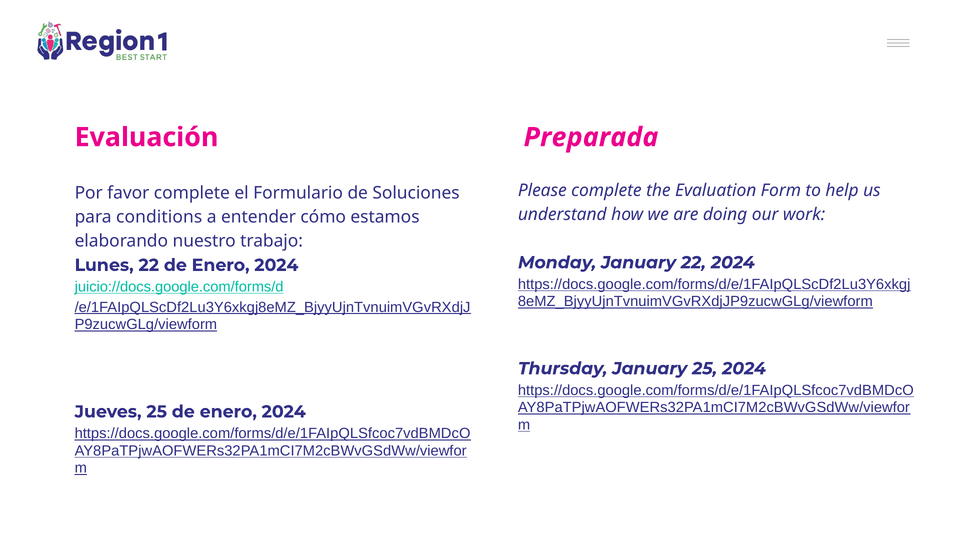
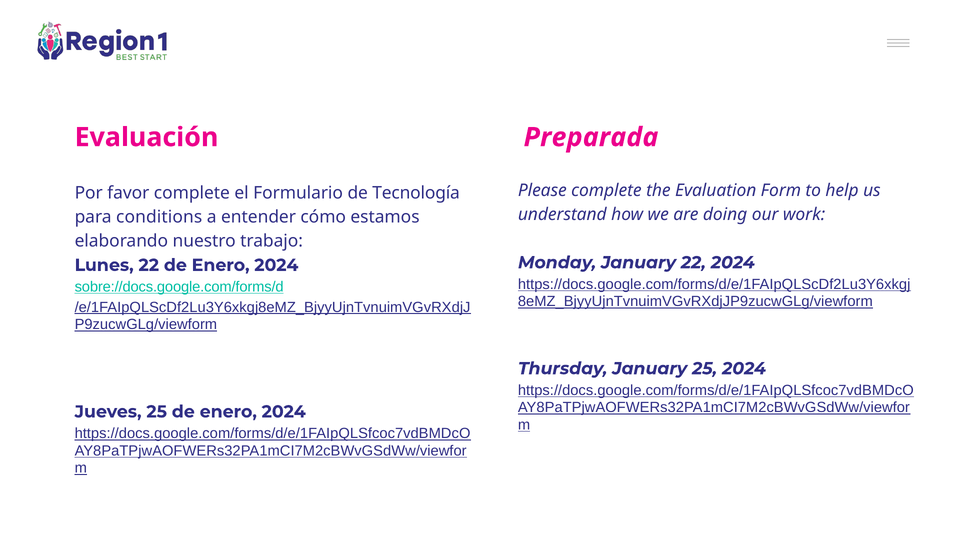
Soluciones: Soluciones -> Tecnología
juicio://docs.google.com/forms/d: juicio://docs.google.com/forms/d -> sobre://docs.google.com/forms/d
